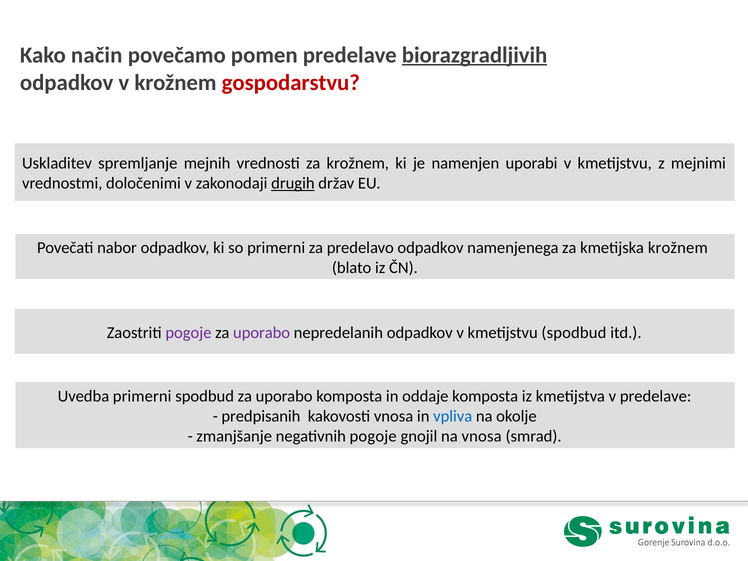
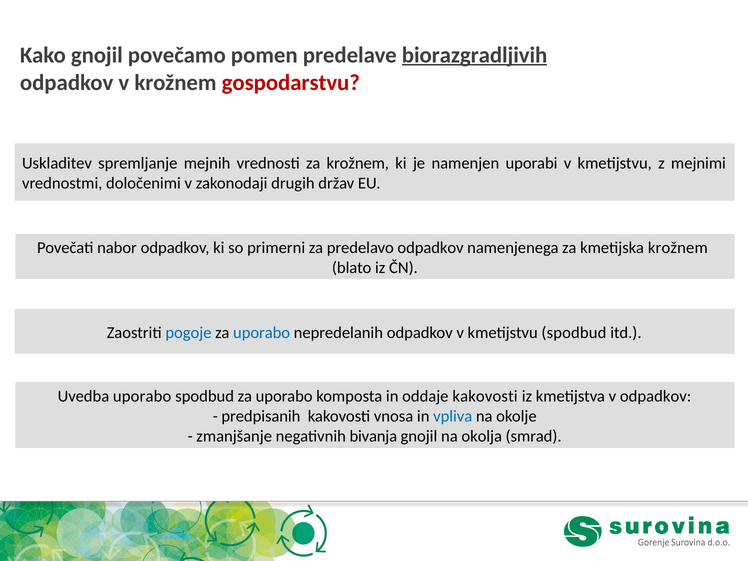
Kako način: način -> gnojil
drugih underline: present -> none
pogoje at (188, 333) colour: purple -> blue
uporabo at (262, 333) colour: purple -> blue
Uvedba primerni: primerni -> uporabo
oddaje komposta: komposta -> kakovosti
v predelave: predelave -> odpadkov
negativnih pogoje: pogoje -> bivanja
na vnosa: vnosa -> okolja
